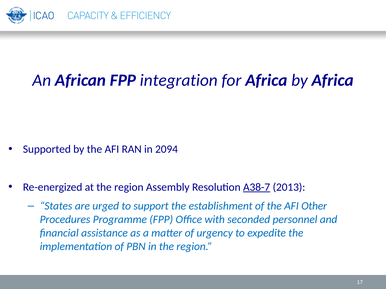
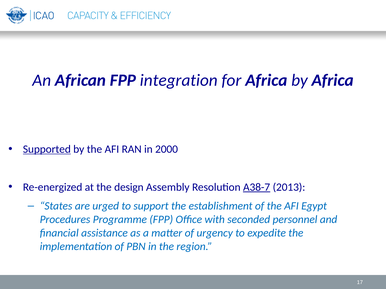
Supported underline: none -> present
2094: 2094 -> 2000
at the region: region -> design
Other: Other -> Egypt
